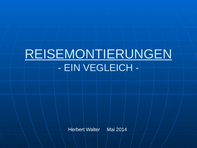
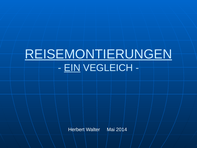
EIN underline: none -> present
